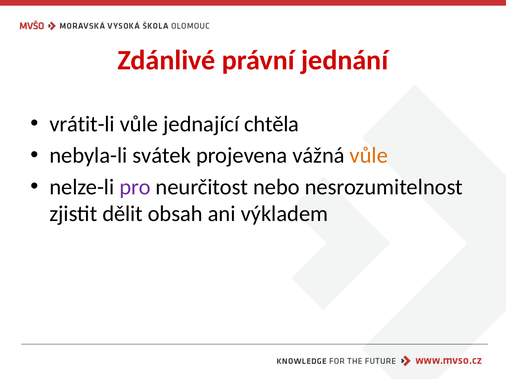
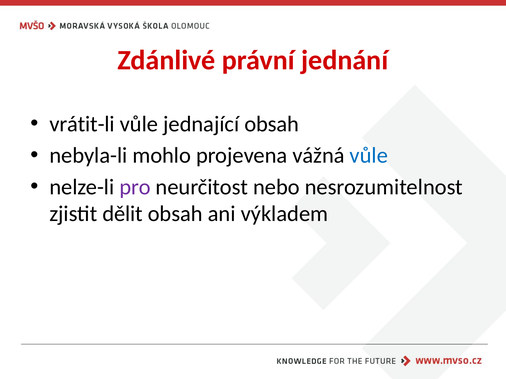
jednající chtěla: chtěla -> obsah
svátek: svátek -> mohlo
vůle at (369, 156) colour: orange -> blue
